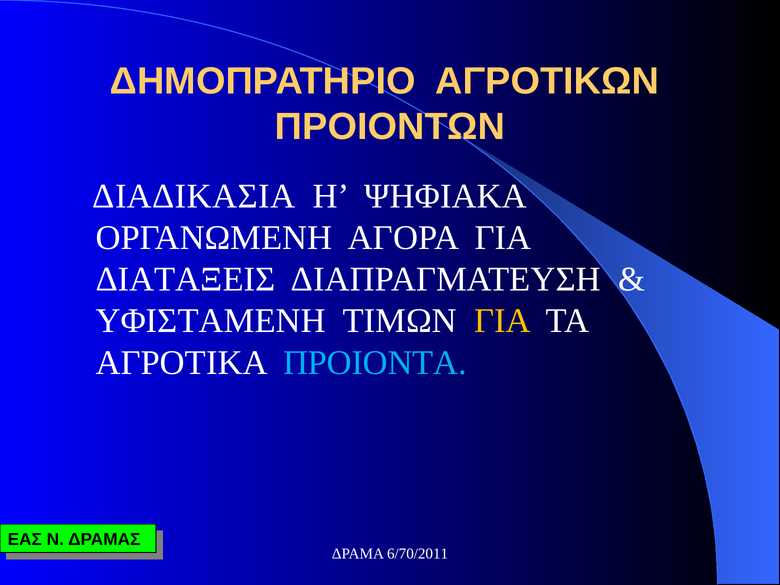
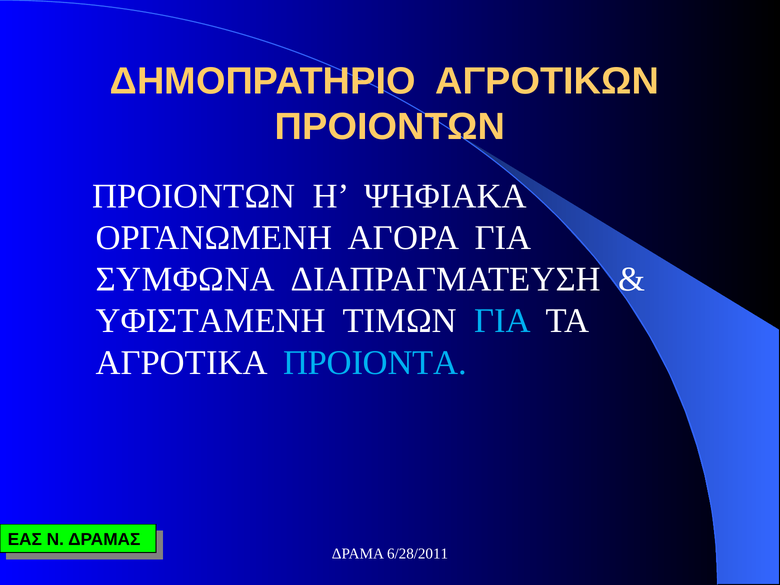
ΔΙΑΔΙΚΑΣΙΑ at (194, 196): ΔΙΑΔΙΚΑΣΙΑ -> ΠΡΟΙΟΝΤΩΝ
ΔΙΑΤΑΞΕΙΣ: ΔΙΑΤΑΞΕΙΣ -> ΣΥΜΦΩΝΑ
ΓΙΑ at (503, 321) colour: yellow -> light blue
6/70/2011: 6/70/2011 -> 6/28/2011
